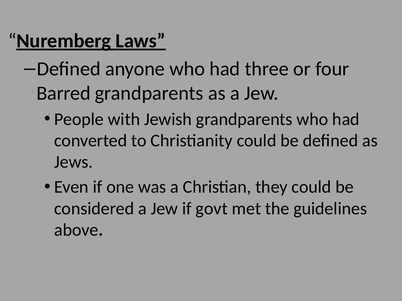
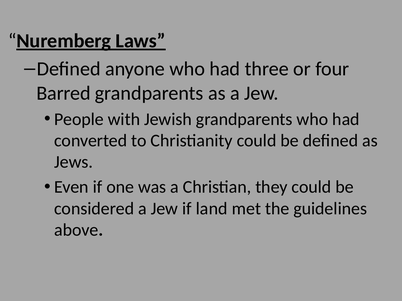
govt: govt -> land
